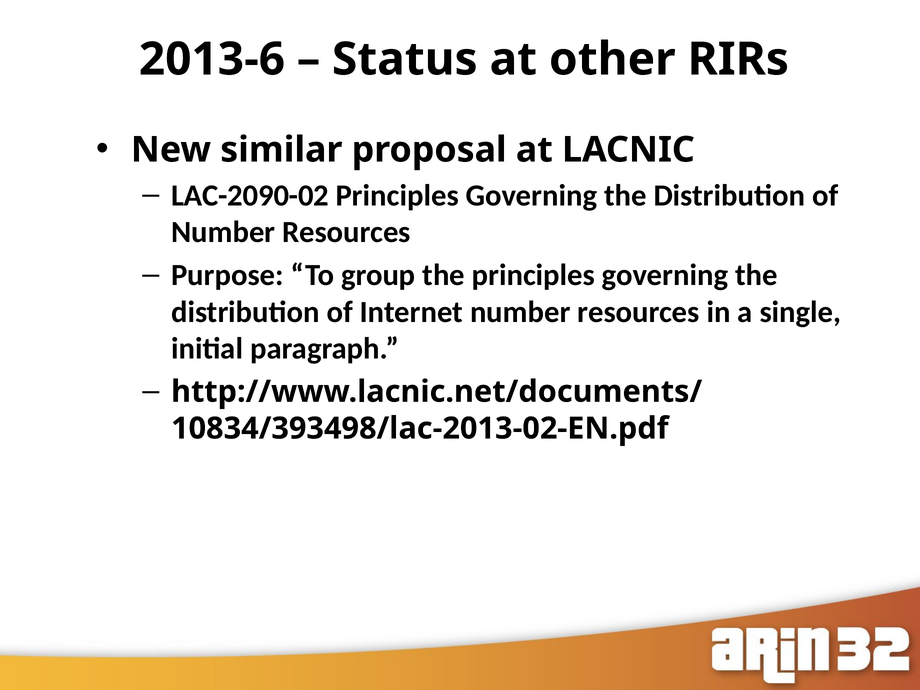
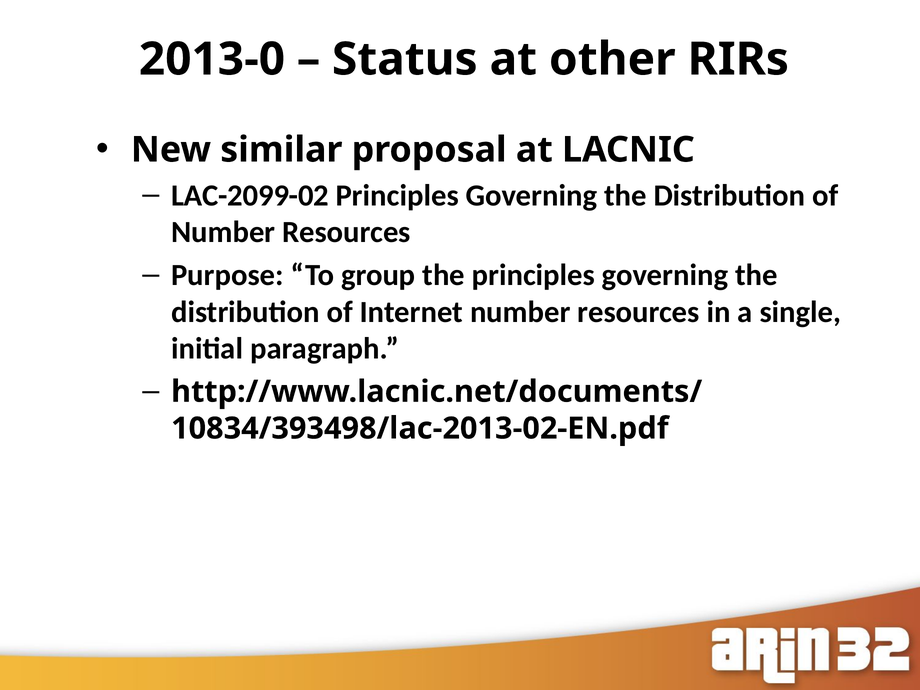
2013-6: 2013-6 -> 2013-0
LAC-2090-02: LAC-2090-02 -> LAC-2099-02
